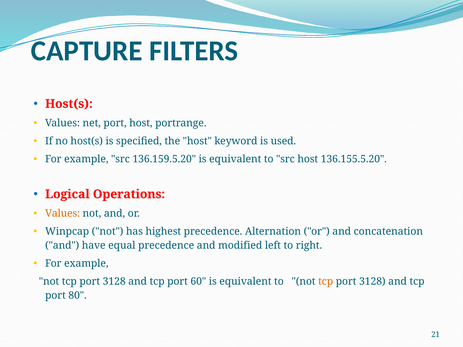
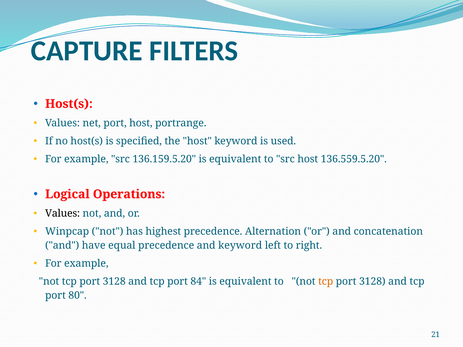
136.155.5.20: 136.155.5.20 -> 136.559.5.20
Values at (63, 214) colour: orange -> black
and modified: modified -> keyword
60: 60 -> 84
